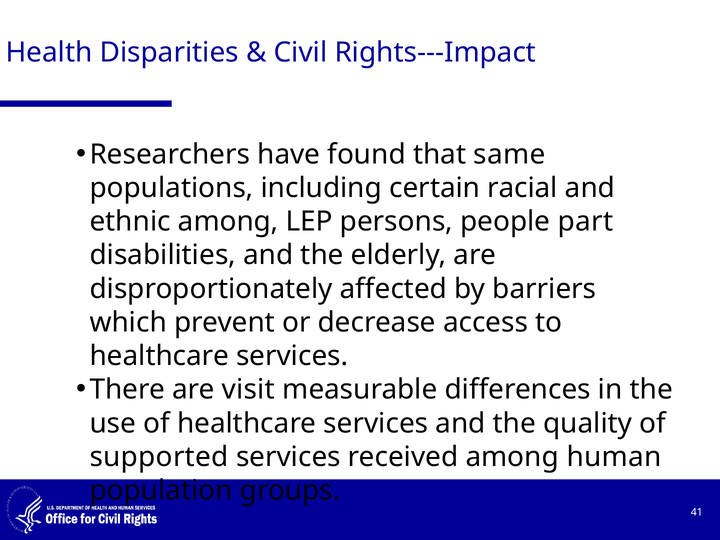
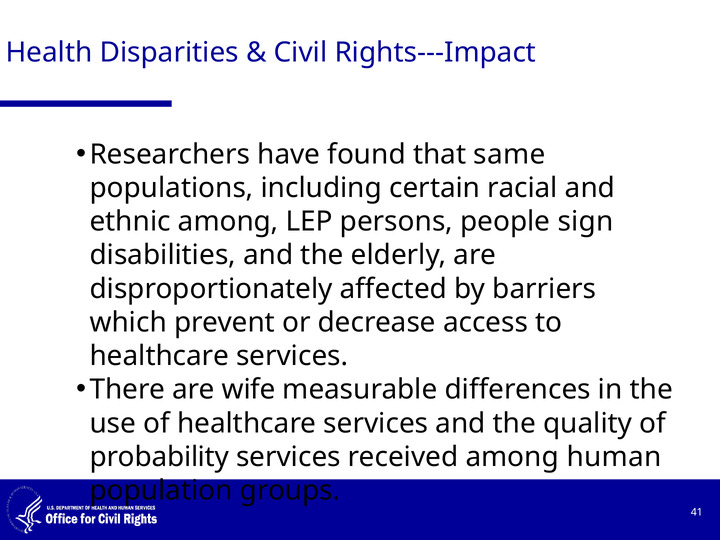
part: part -> sign
visit: visit -> wife
supported: supported -> probability
